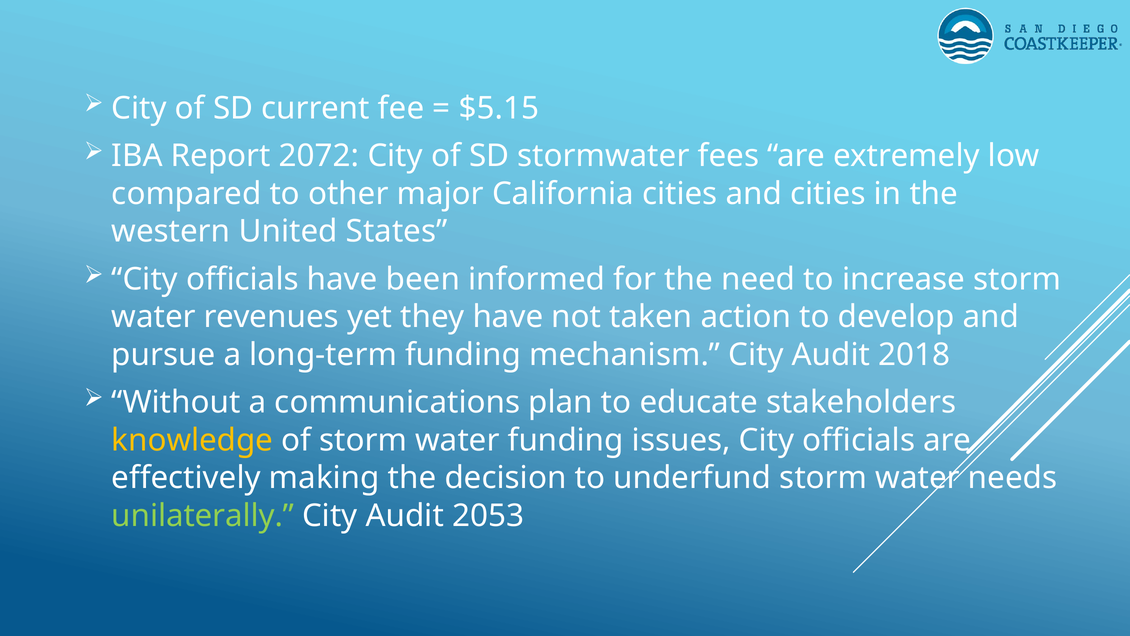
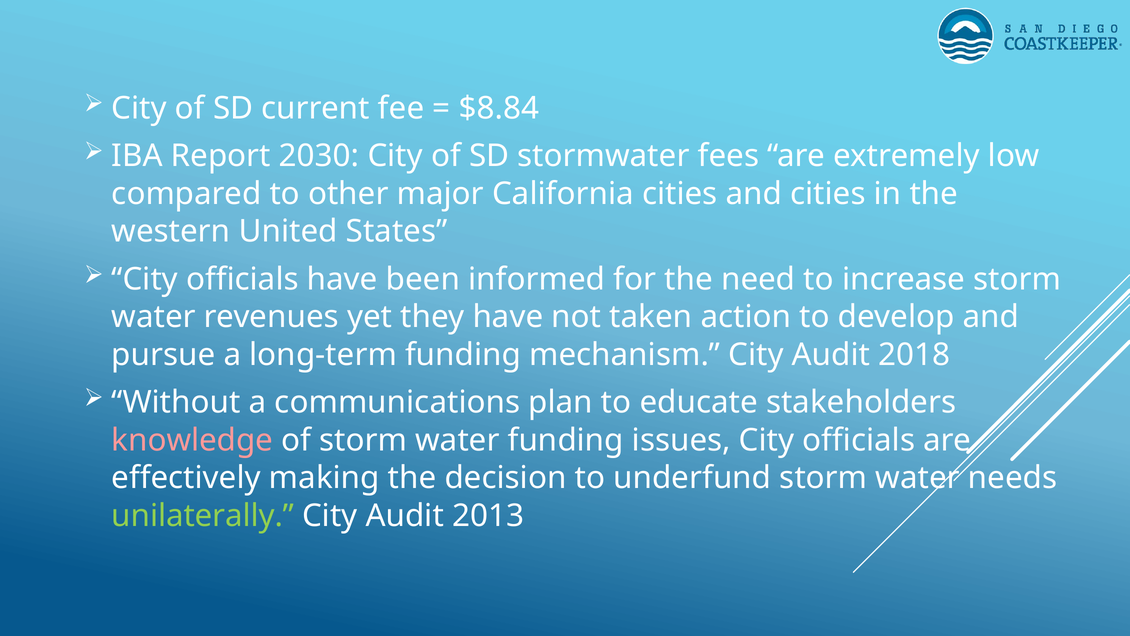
$5.15: $5.15 -> $8.84
2072: 2072 -> 2030
knowledge colour: yellow -> pink
2053: 2053 -> 2013
